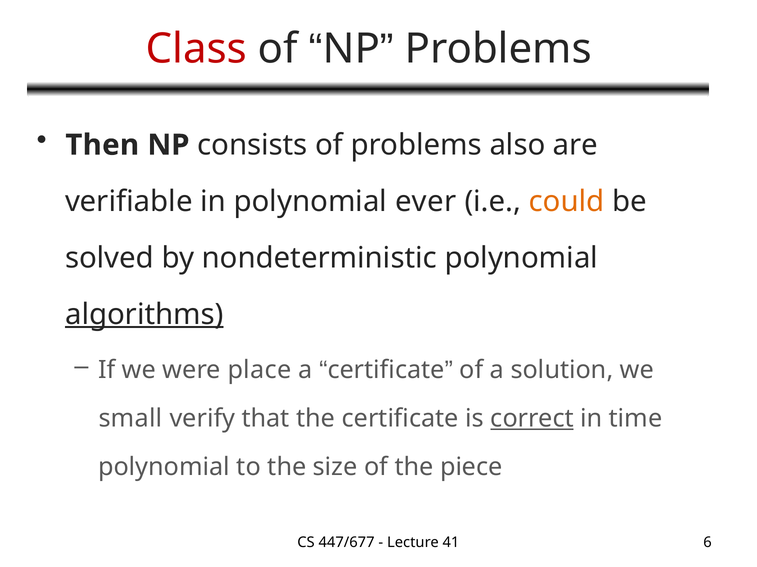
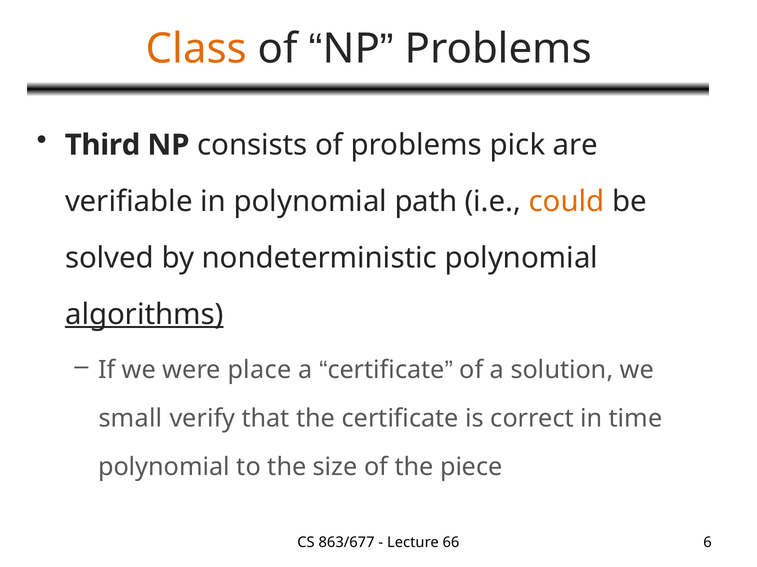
Class colour: red -> orange
Then: Then -> Third
also: also -> pick
ever: ever -> path
correct underline: present -> none
447/677: 447/677 -> 863/677
41: 41 -> 66
